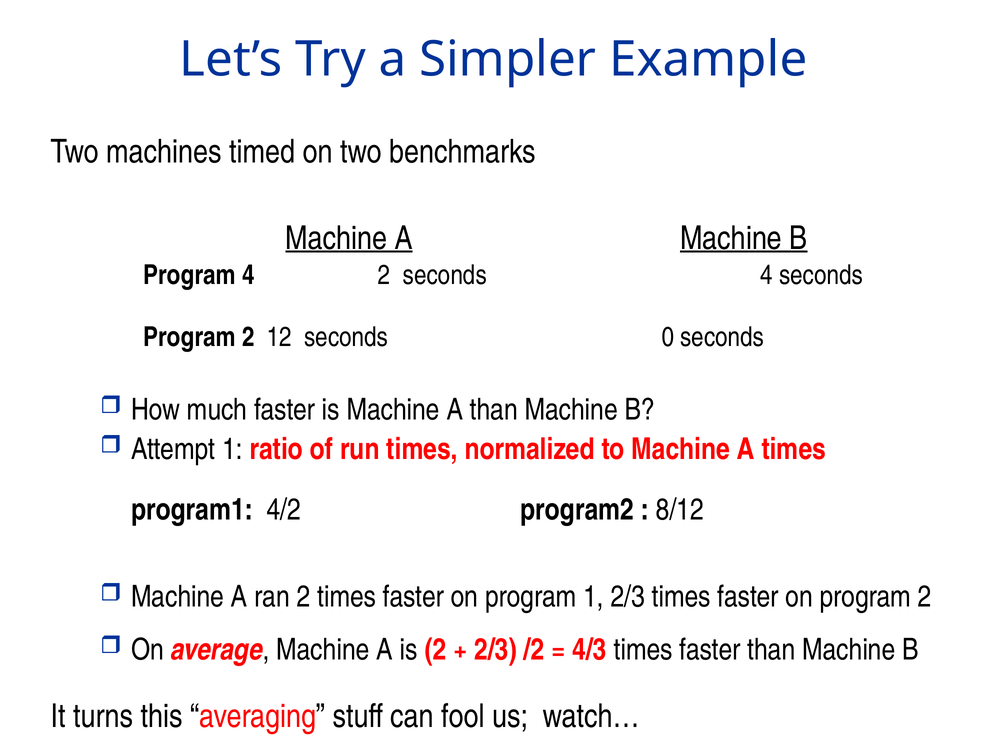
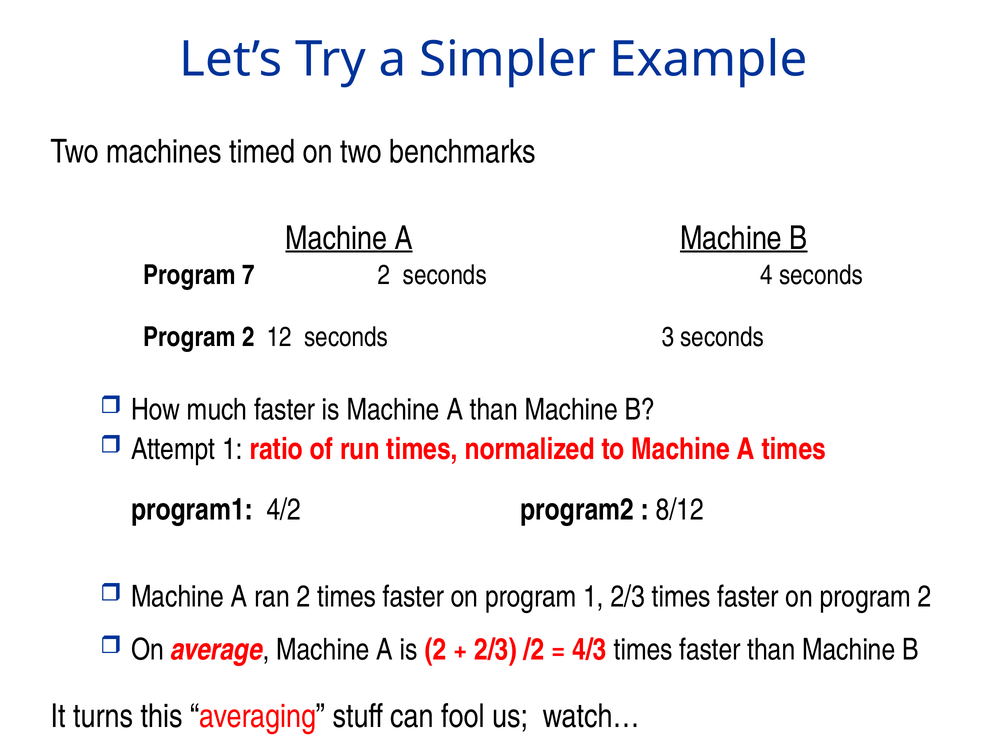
Program 4: 4 -> 7
0: 0 -> 3
